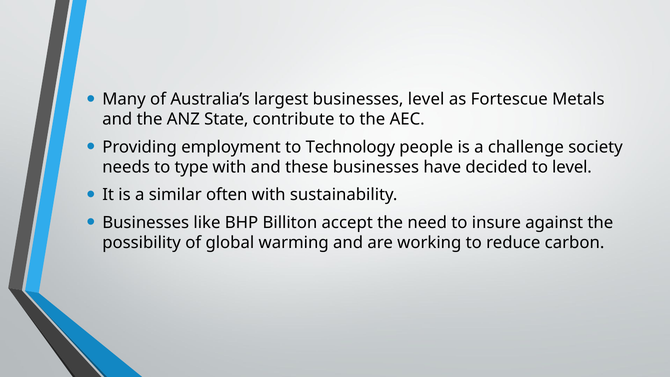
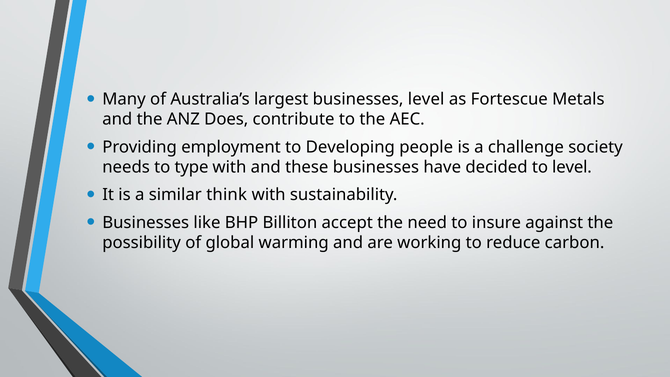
State: State -> Does
Technology: Technology -> Developing
often: often -> think
